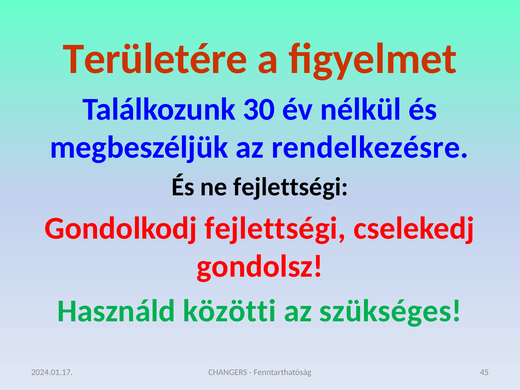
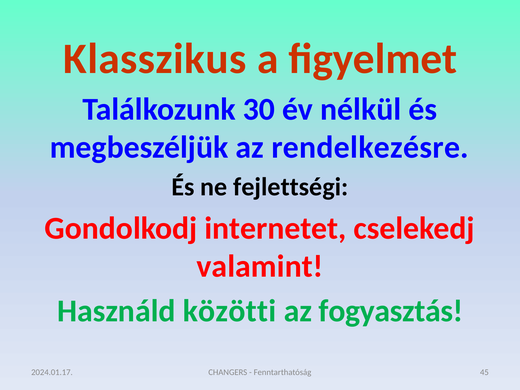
Területére: Területére -> Klasszikus
Gondolkodj fejlettségi: fejlettségi -> internetet
gondolsz: gondolsz -> valamint
szükséges: szükséges -> fogyasztás
